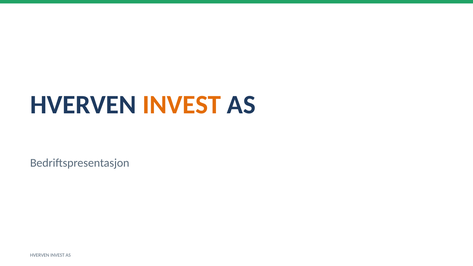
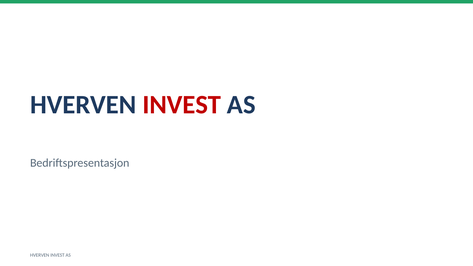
INVEST at (182, 105) colour: orange -> red
